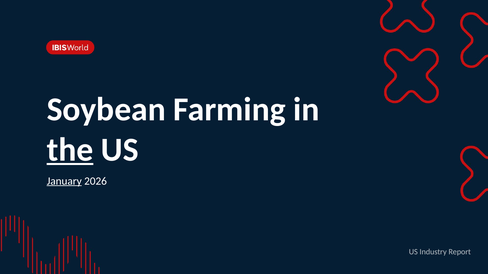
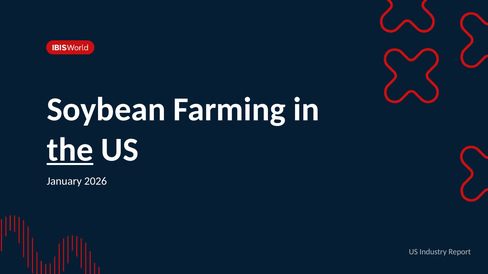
January underline: present -> none
